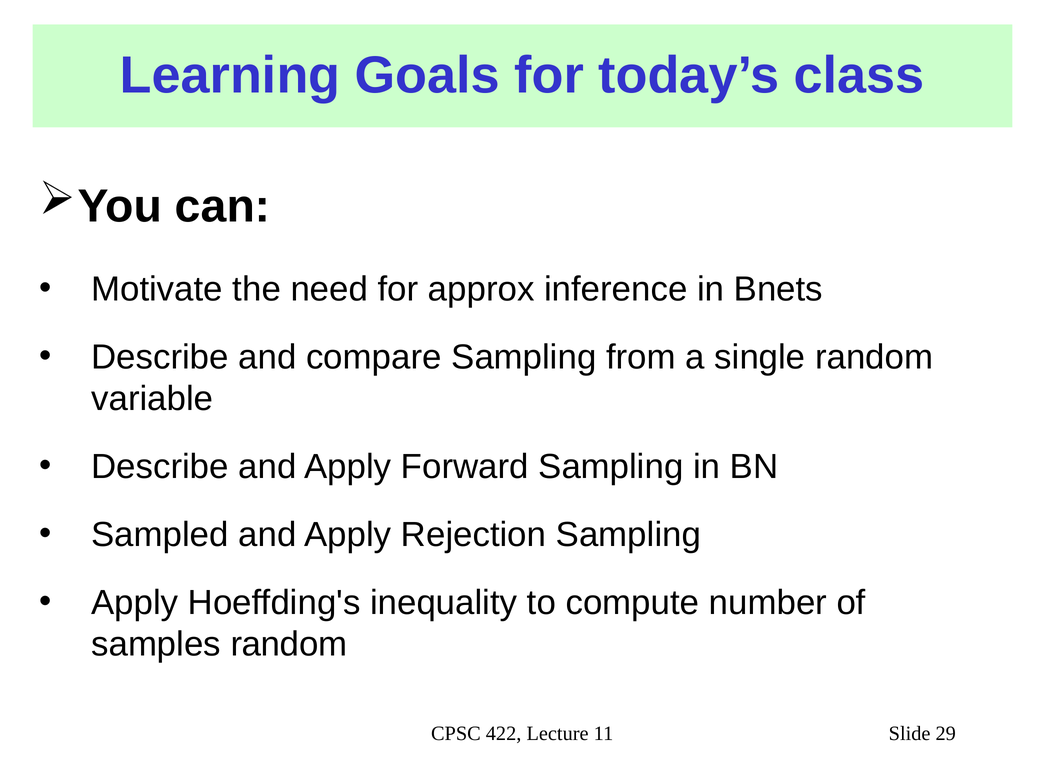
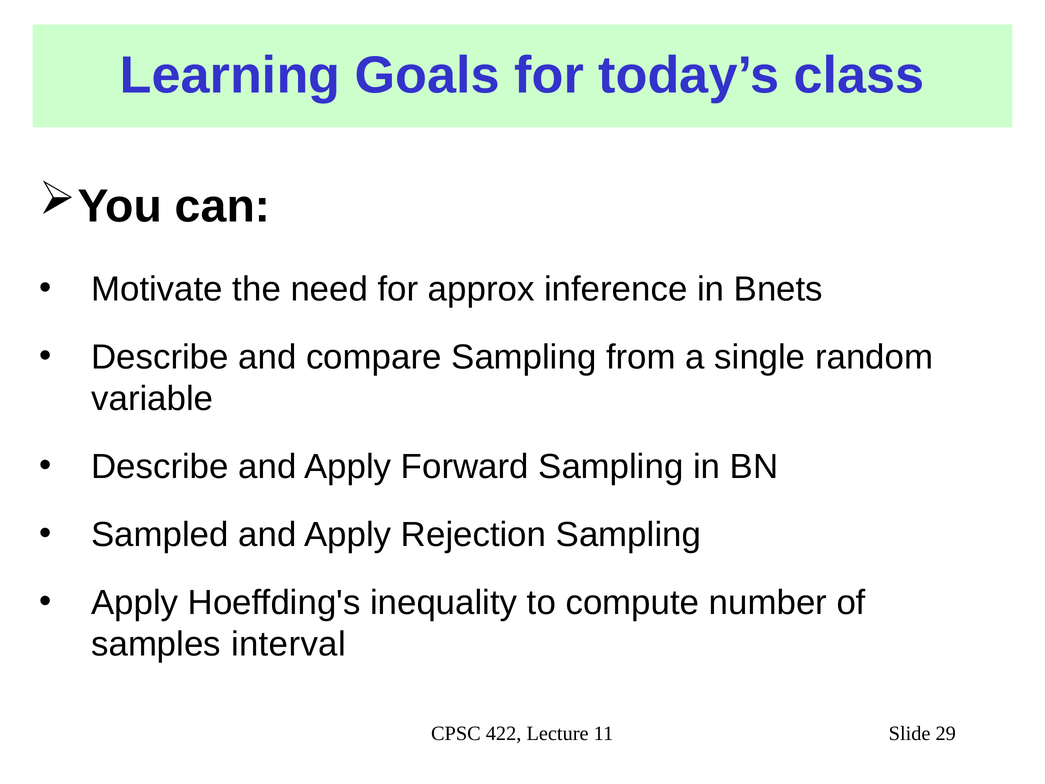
samples random: random -> interval
